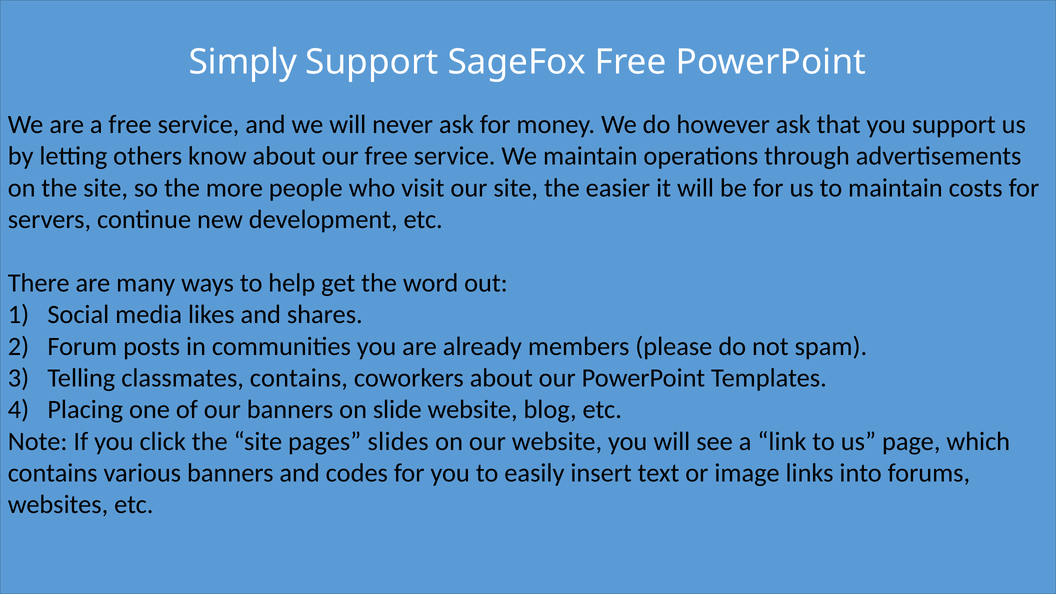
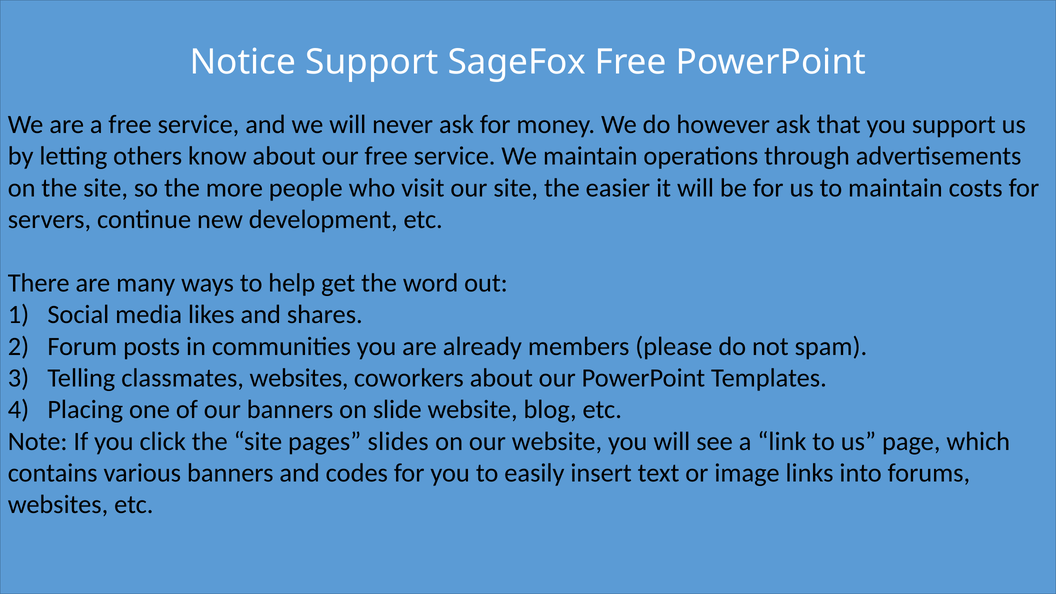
Simply: Simply -> Notice
classmates contains: contains -> websites
